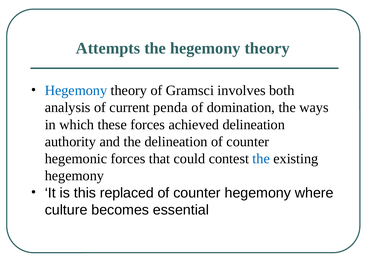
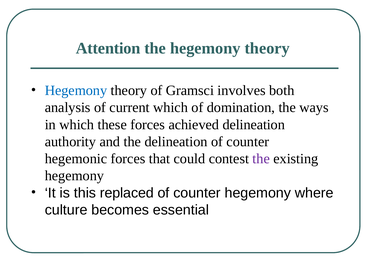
Attempts: Attempts -> Attention
current penda: penda -> which
the at (261, 159) colour: blue -> purple
